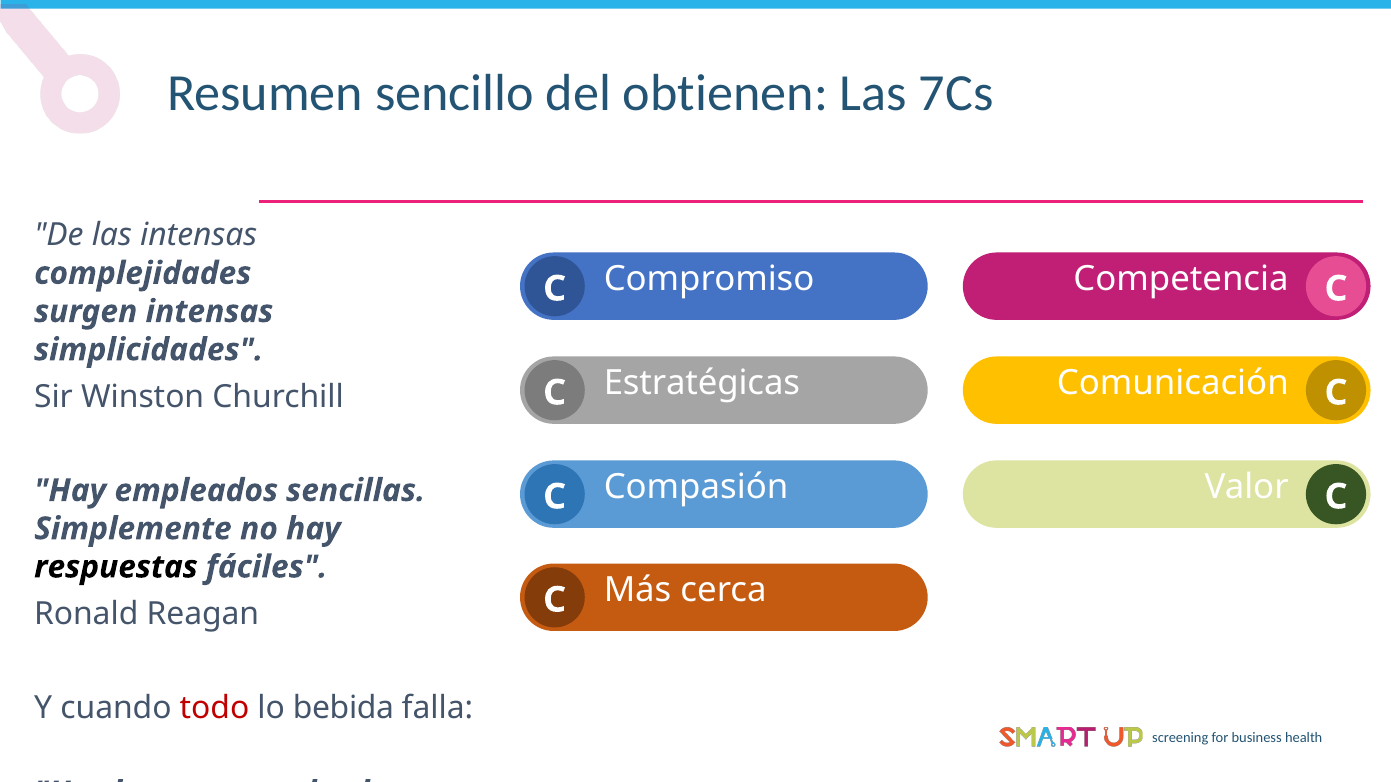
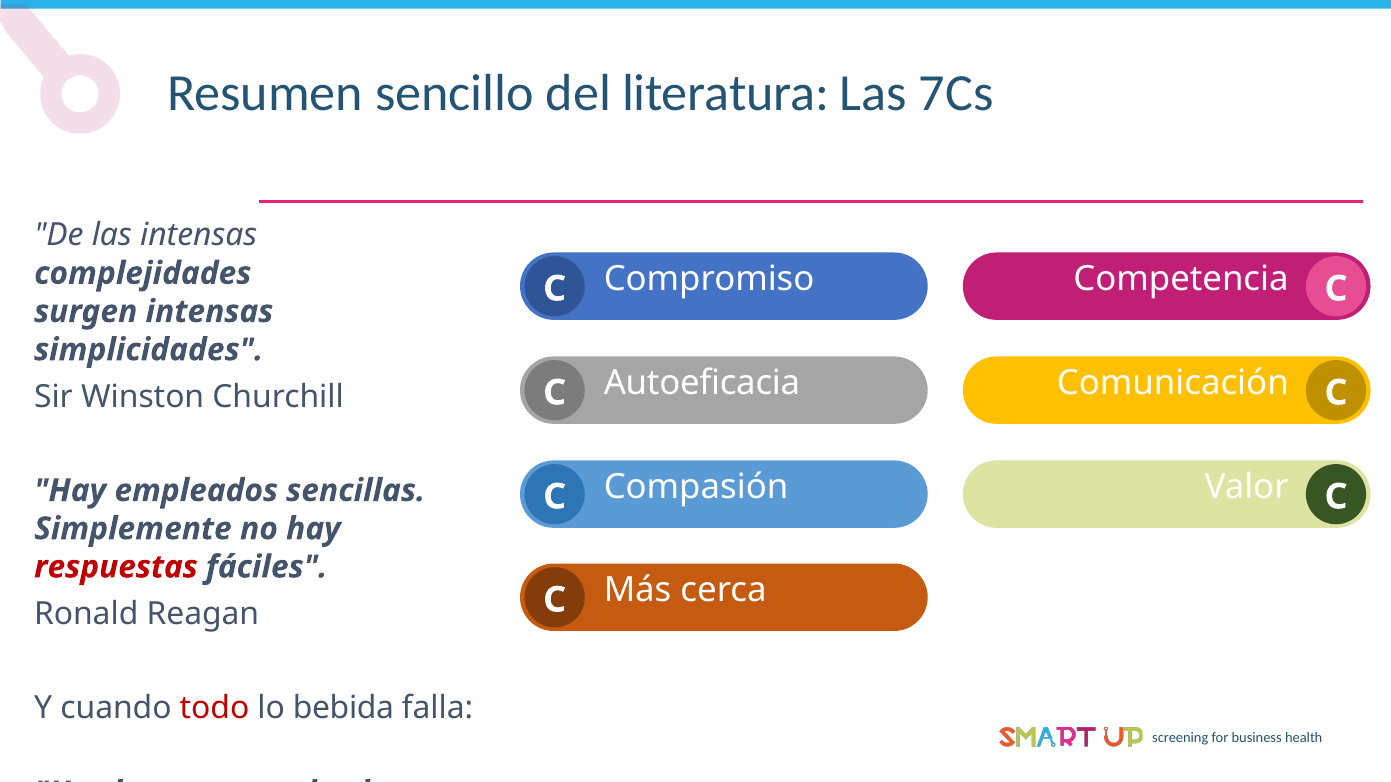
obtienen: obtienen -> literatura
Estratégicas: Estratégicas -> Autoeficacia
respuestas colour: black -> red
